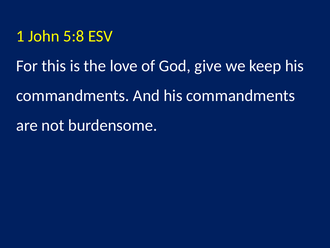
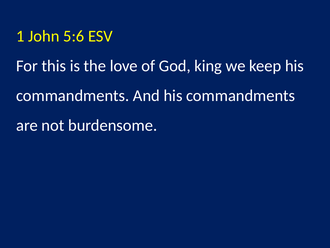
5:8: 5:8 -> 5:6
give: give -> king
